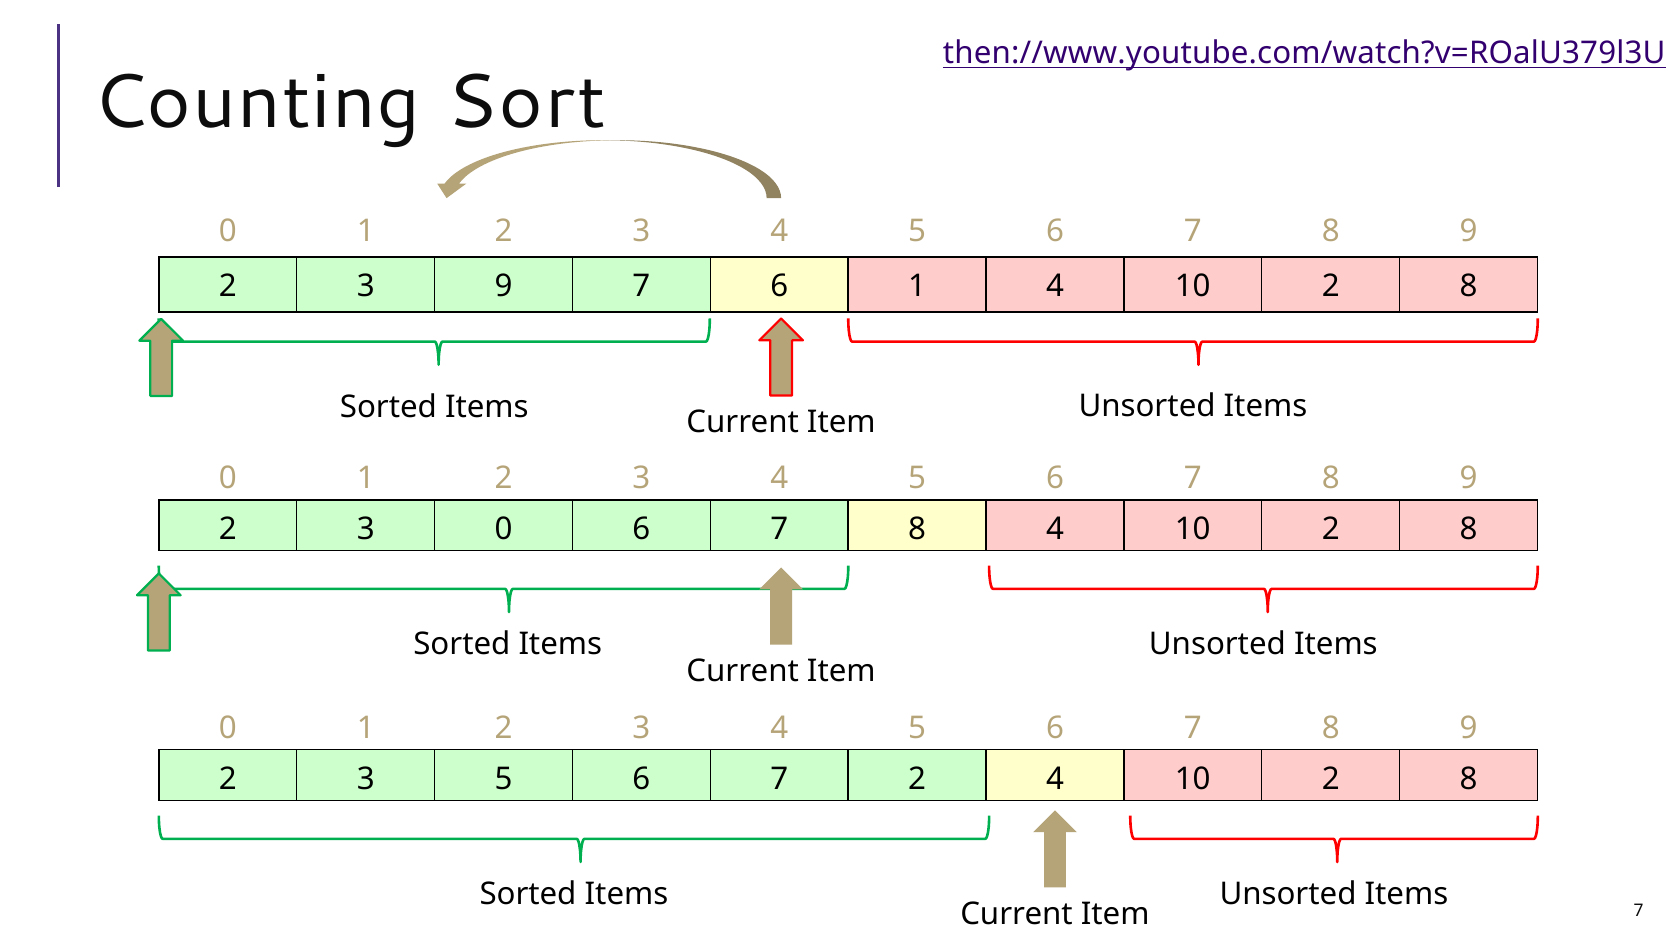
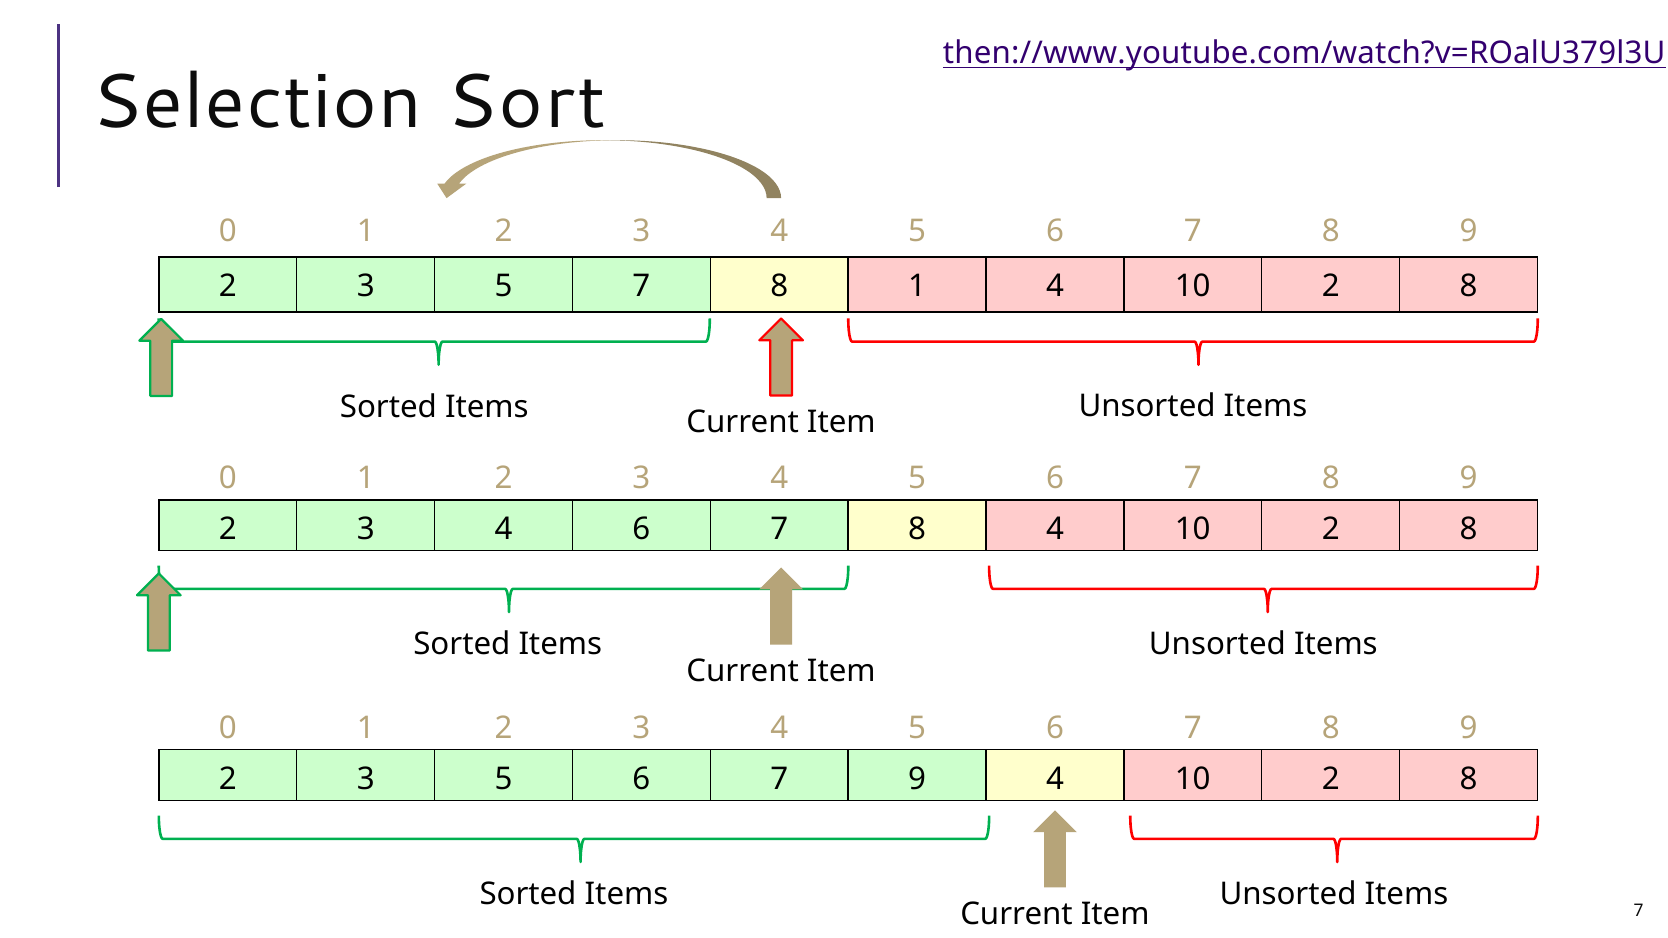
Counting: Counting -> Selection
9 at (504, 286): 9 -> 5
6 at (779, 286): 6 -> 8
0 at (504, 529): 0 -> 4
7 2: 2 -> 9
